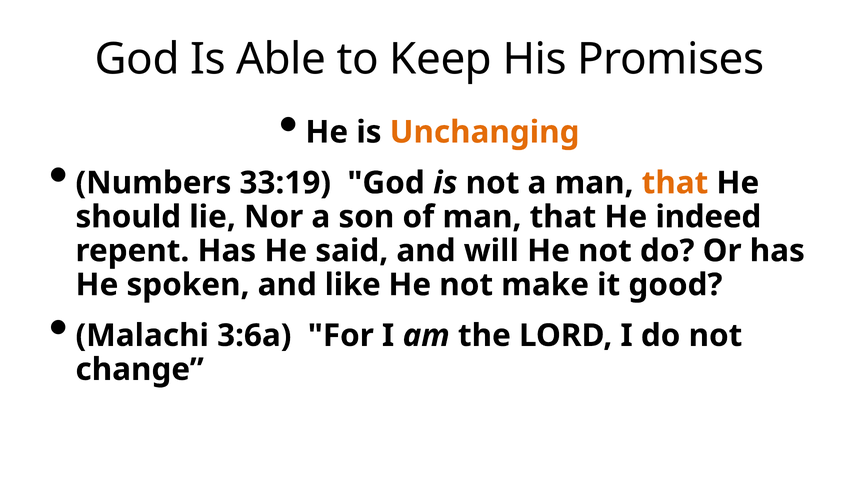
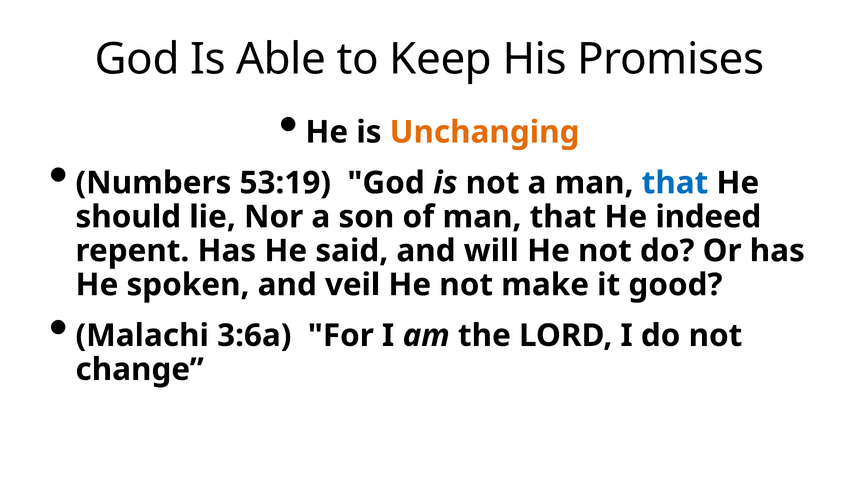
33:19: 33:19 -> 53:19
that at (675, 183) colour: orange -> blue
like: like -> veil
